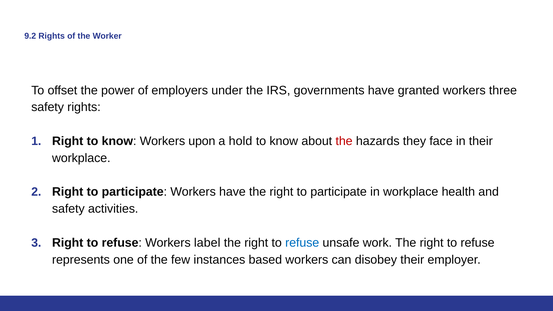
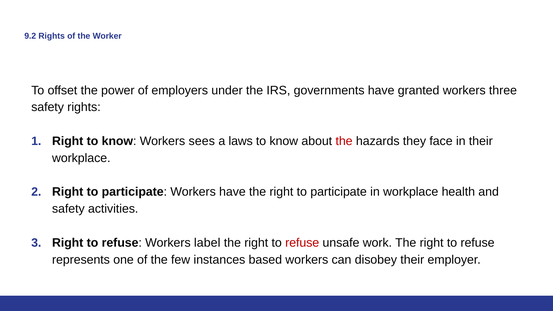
upon: upon -> sees
hold: hold -> laws
refuse at (302, 243) colour: blue -> red
